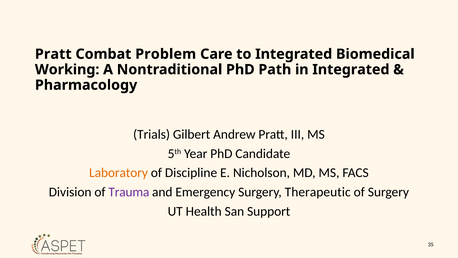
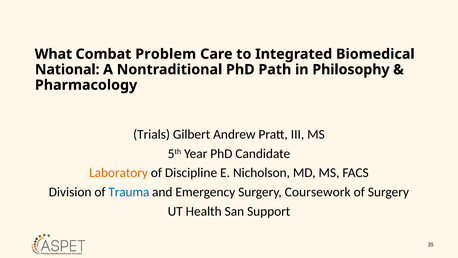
Pratt at (53, 54): Pratt -> What
Working: Working -> National
in Integrated: Integrated -> Philosophy
Trauma colour: purple -> blue
Therapeutic: Therapeutic -> Coursework
